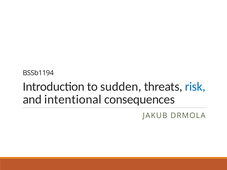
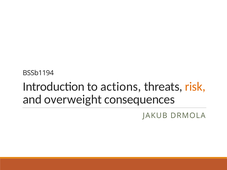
sudden: sudden -> actions
risk colour: blue -> orange
intentional: intentional -> overweight
